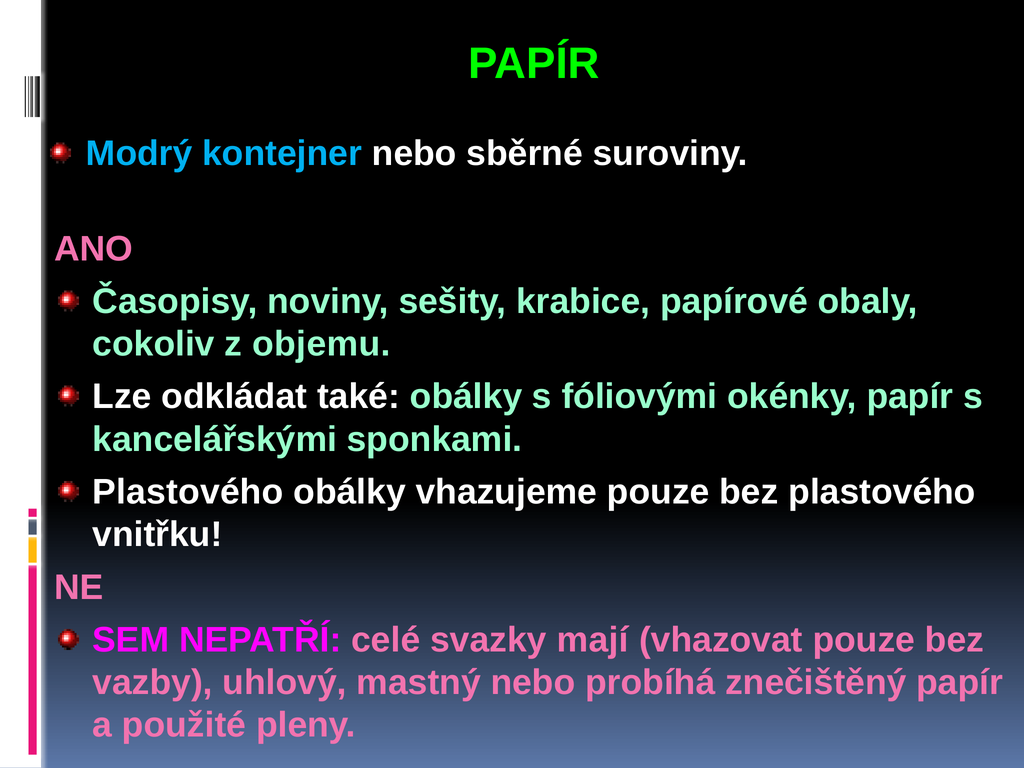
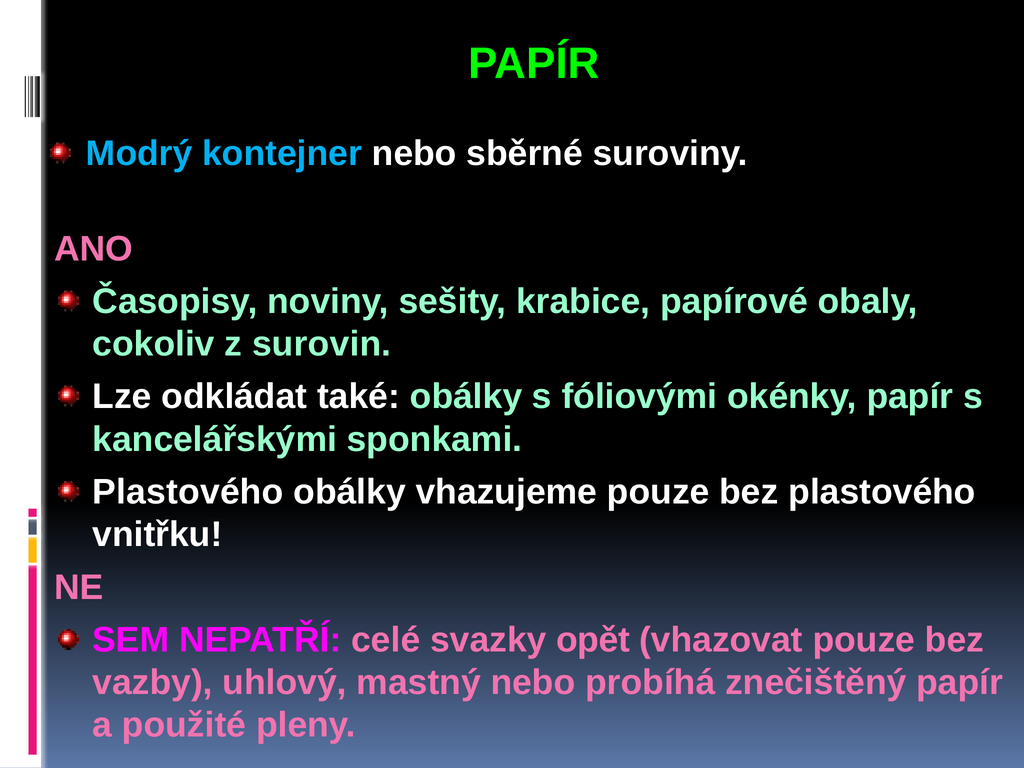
objemu: objemu -> surovin
mají: mají -> opět
